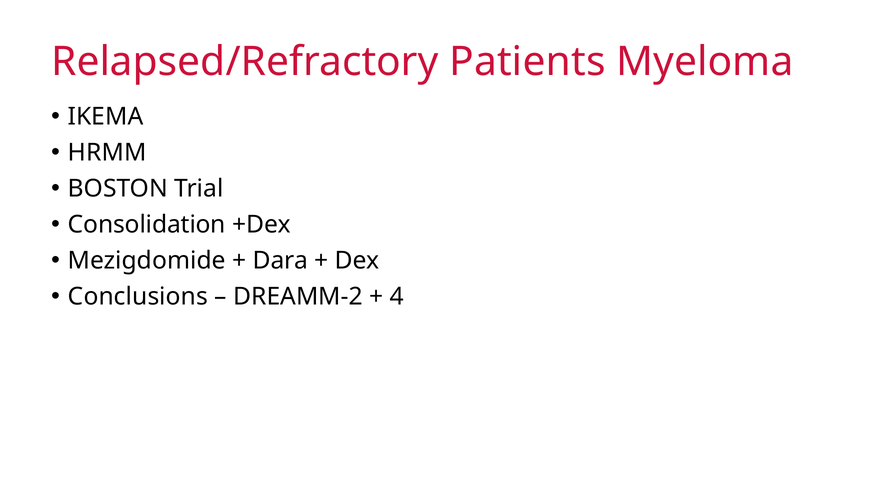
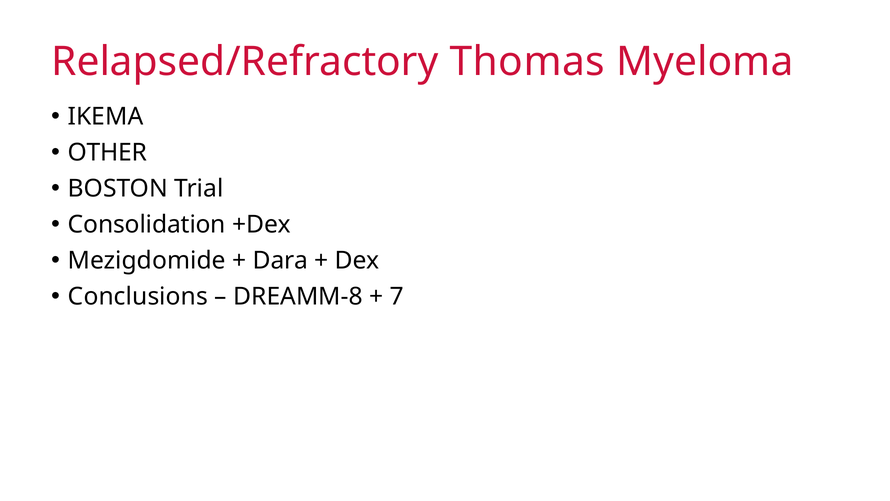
Patients: Patients -> Thomas
HRMM: HRMM -> OTHER
DREAMM-2: DREAMM-2 -> DREAMM-8
4: 4 -> 7
